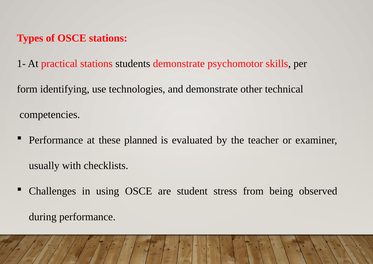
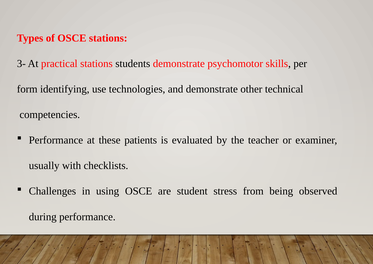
1-: 1- -> 3-
planned: planned -> patients
